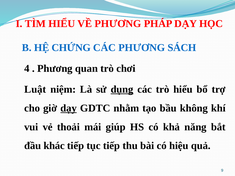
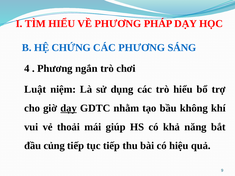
SÁCH: SÁCH -> SÁNG
quan: quan -> ngắn
dụng underline: present -> none
khác: khác -> củng
